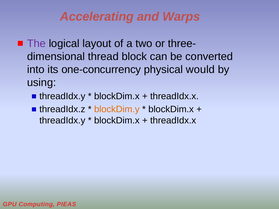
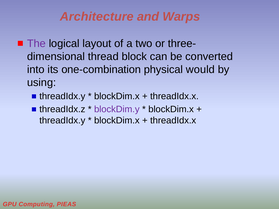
Accelerating: Accelerating -> Architecture
one-concurrency: one-concurrency -> one-combination
blockDim.y colour: orange -> purple
